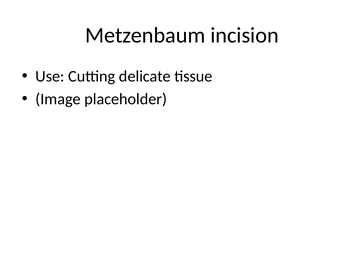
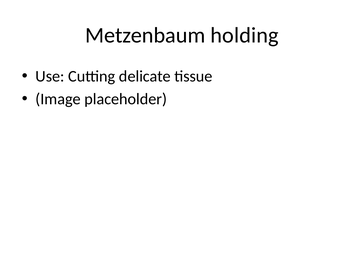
incision: incision -> holding
